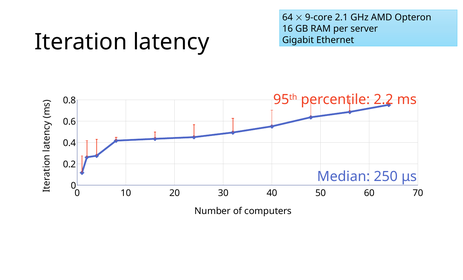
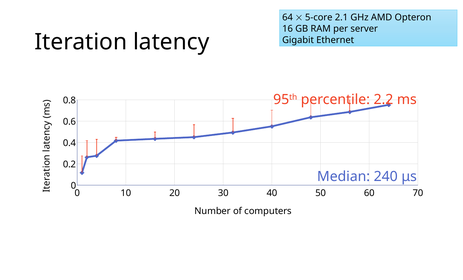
9-core: 9-core -> 5-core
250: 250 -> 240
